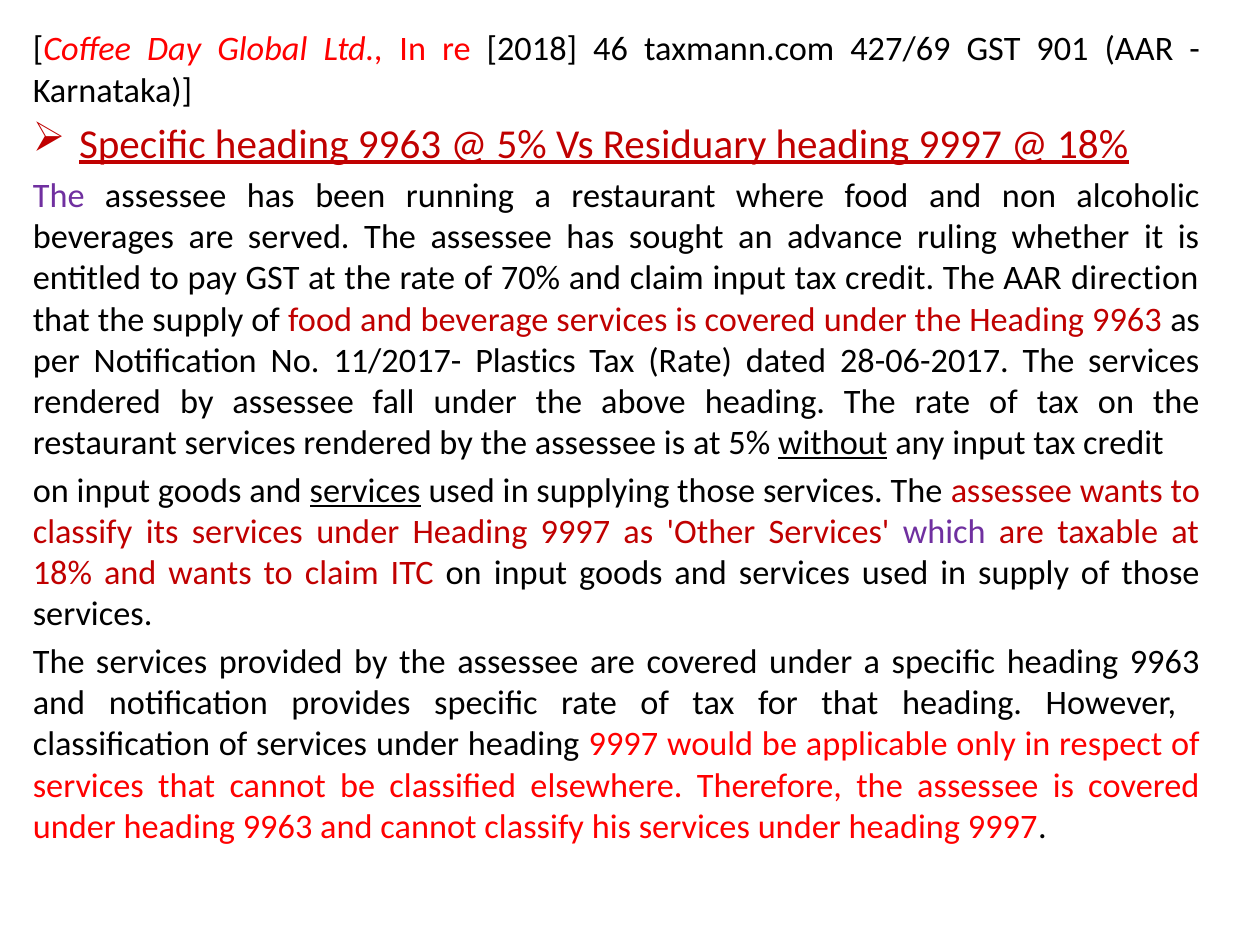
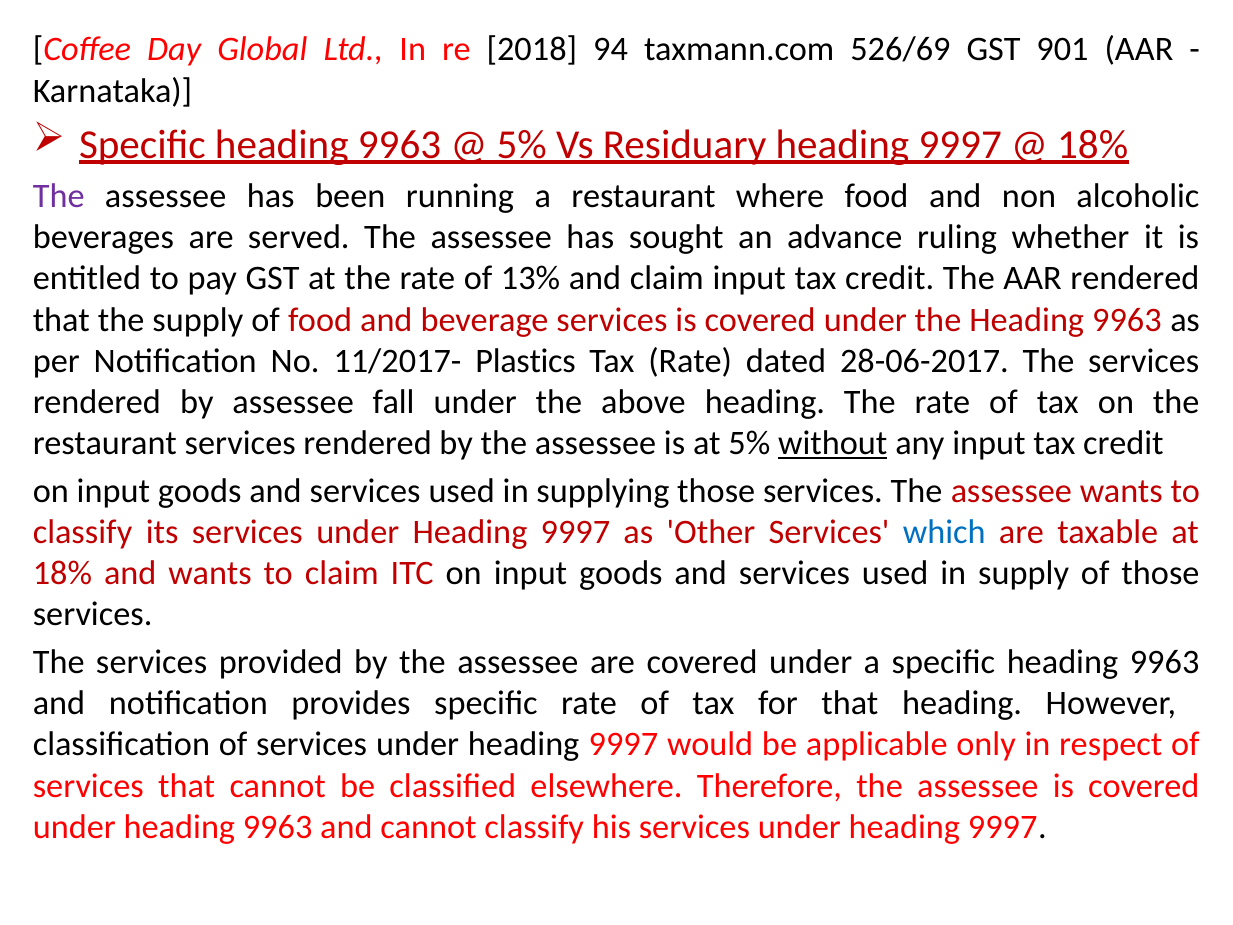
46: 46 -> 94
427/69: 427/69 -> 526/69
70%: 70% -> 13%
AAR direction: direction -> rendered
services at (365, 491) underline: present -> none
which colour: purple -> blue
